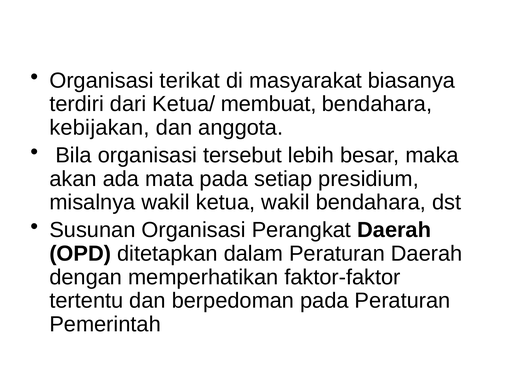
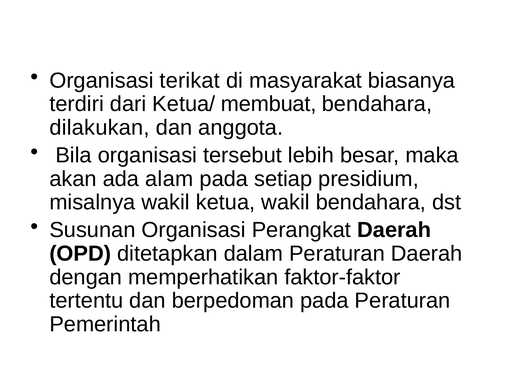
kebijakan: kebijakan -> dilakukan
mata: mata -> alam
